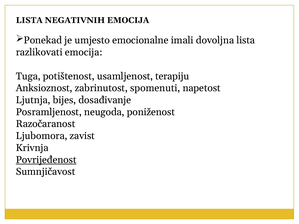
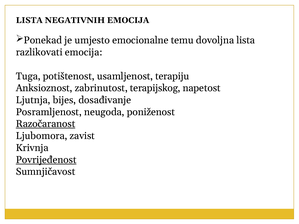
imali: imali -> temu
spomenuti: spomenuti -> terapijskog
Razočaranost underline: none -> present
